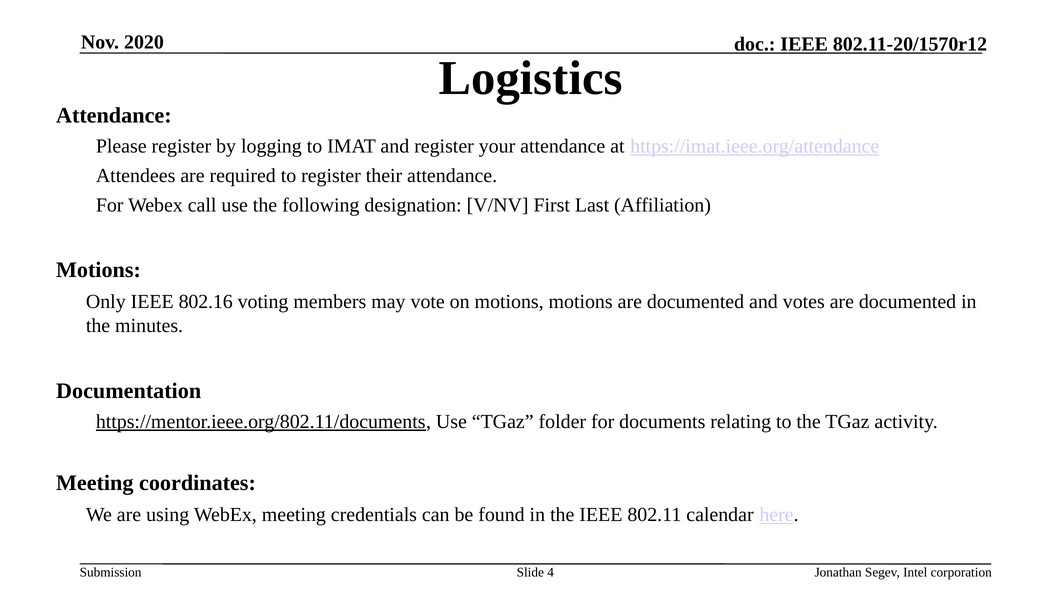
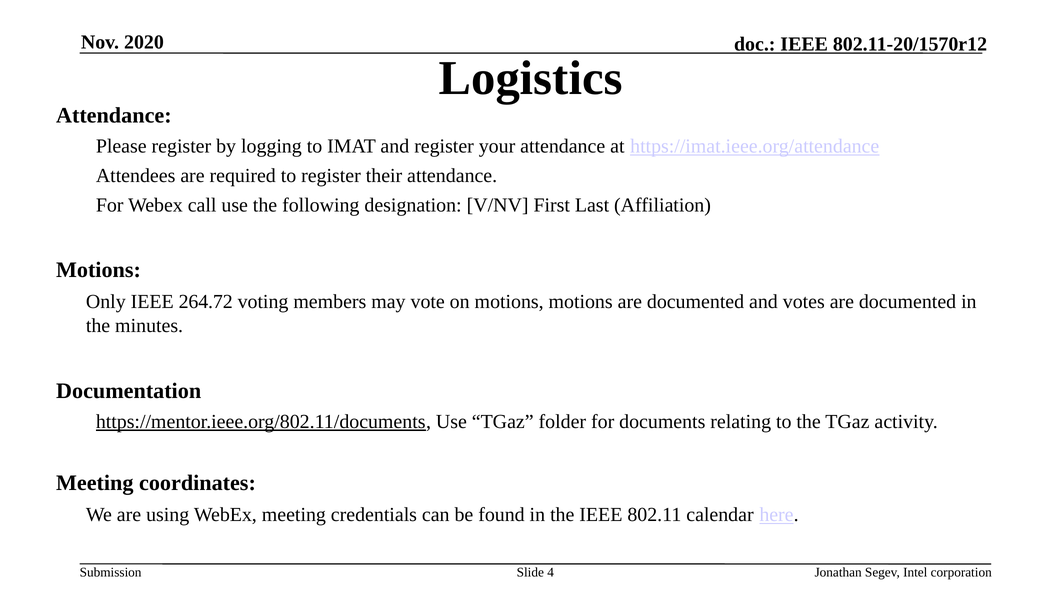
802.16: 802.16 -> 264.72
